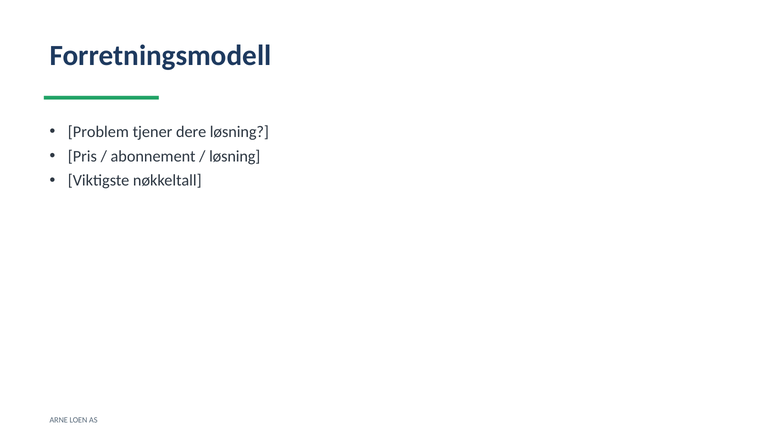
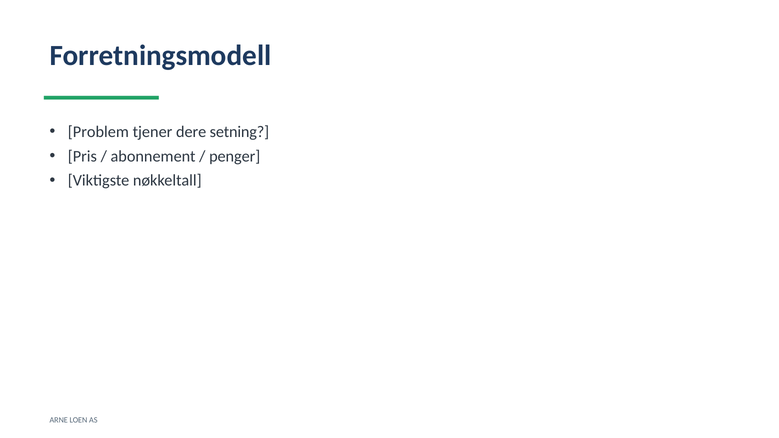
dere løsning: løsning -> setning
løsning at (235, 156): løsning -> penger
